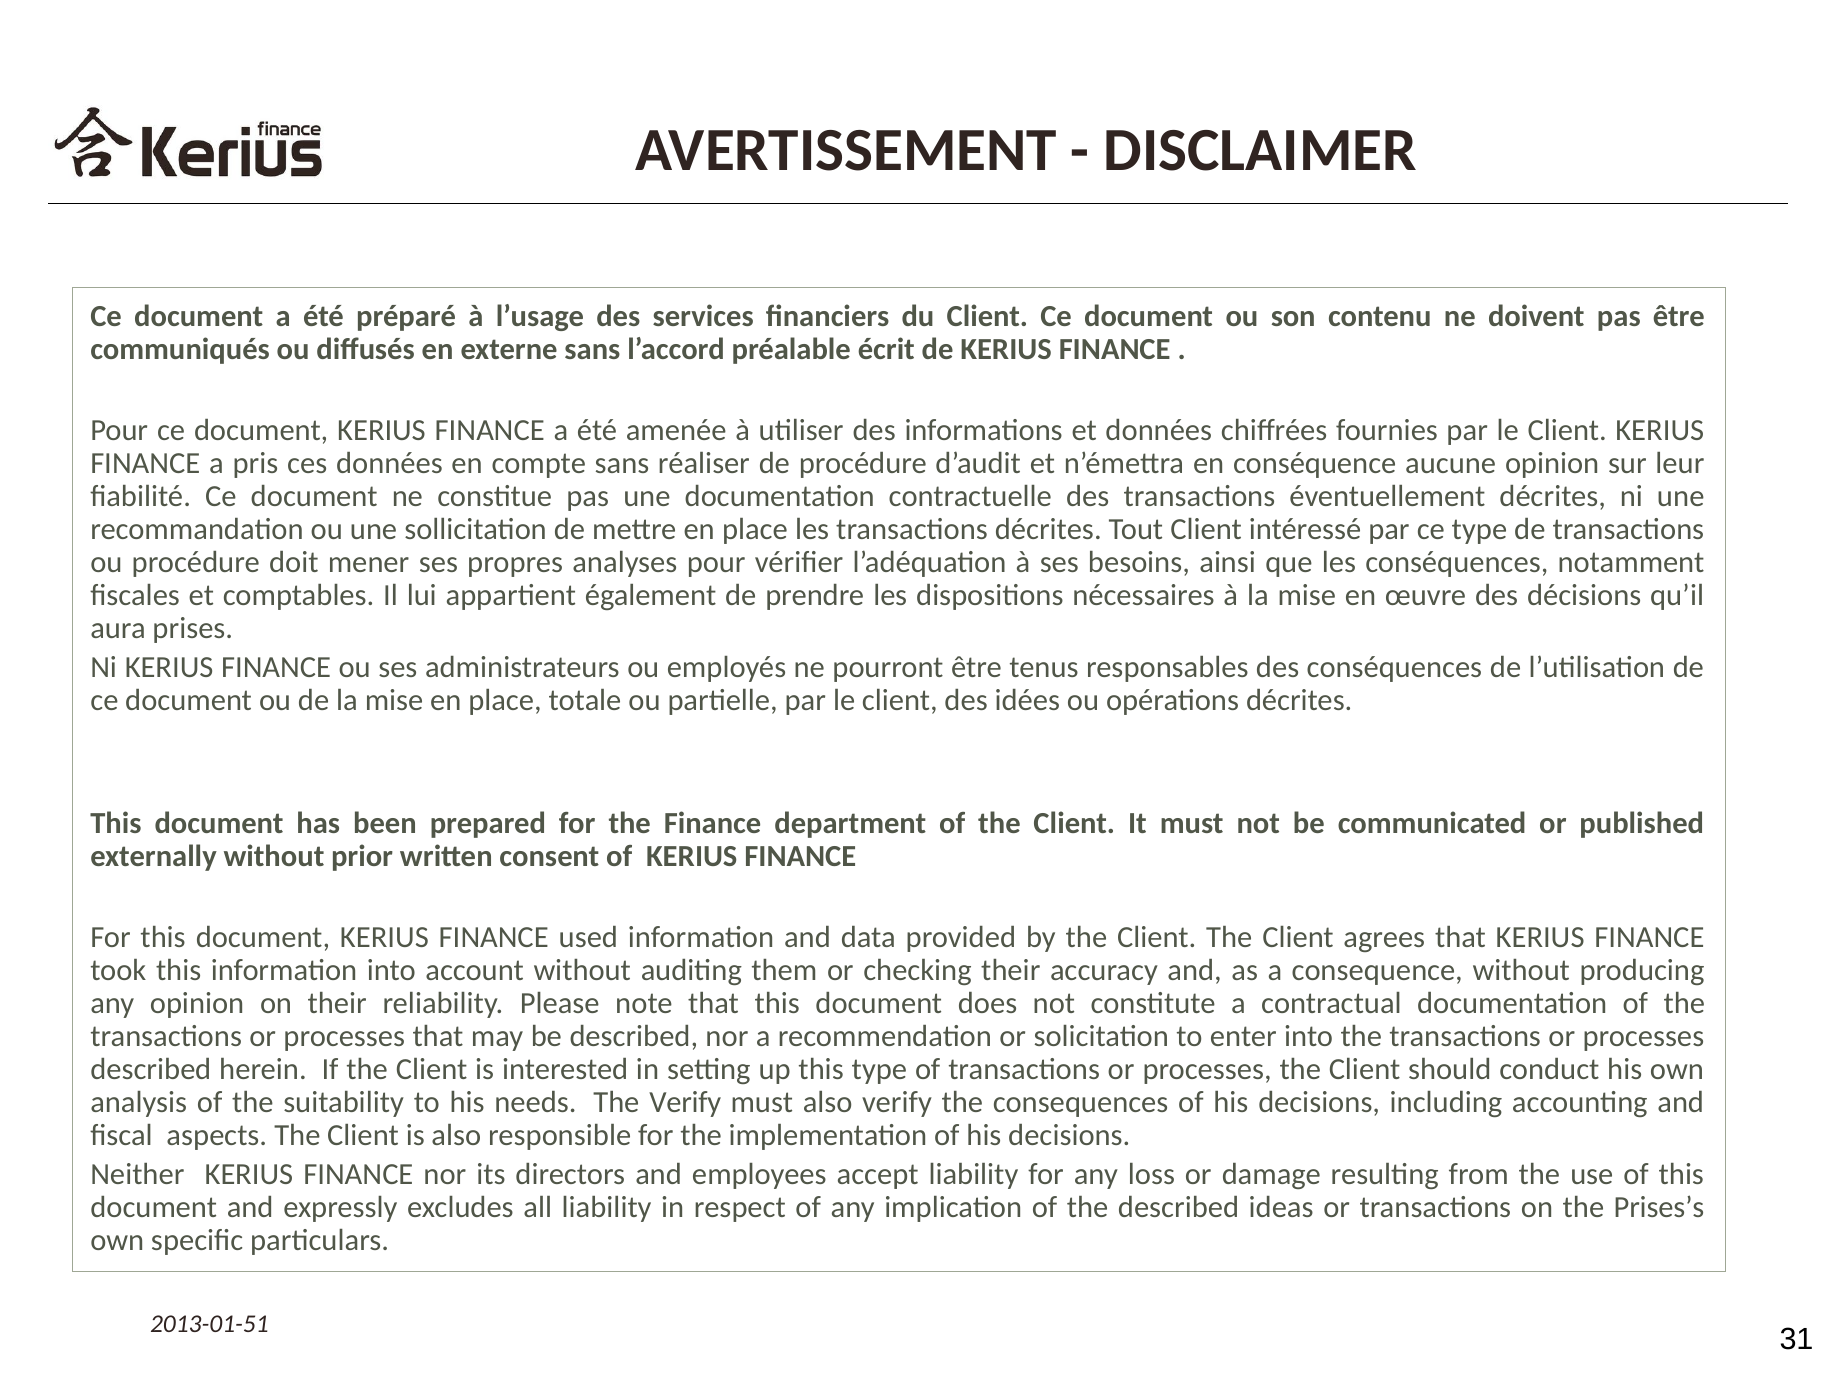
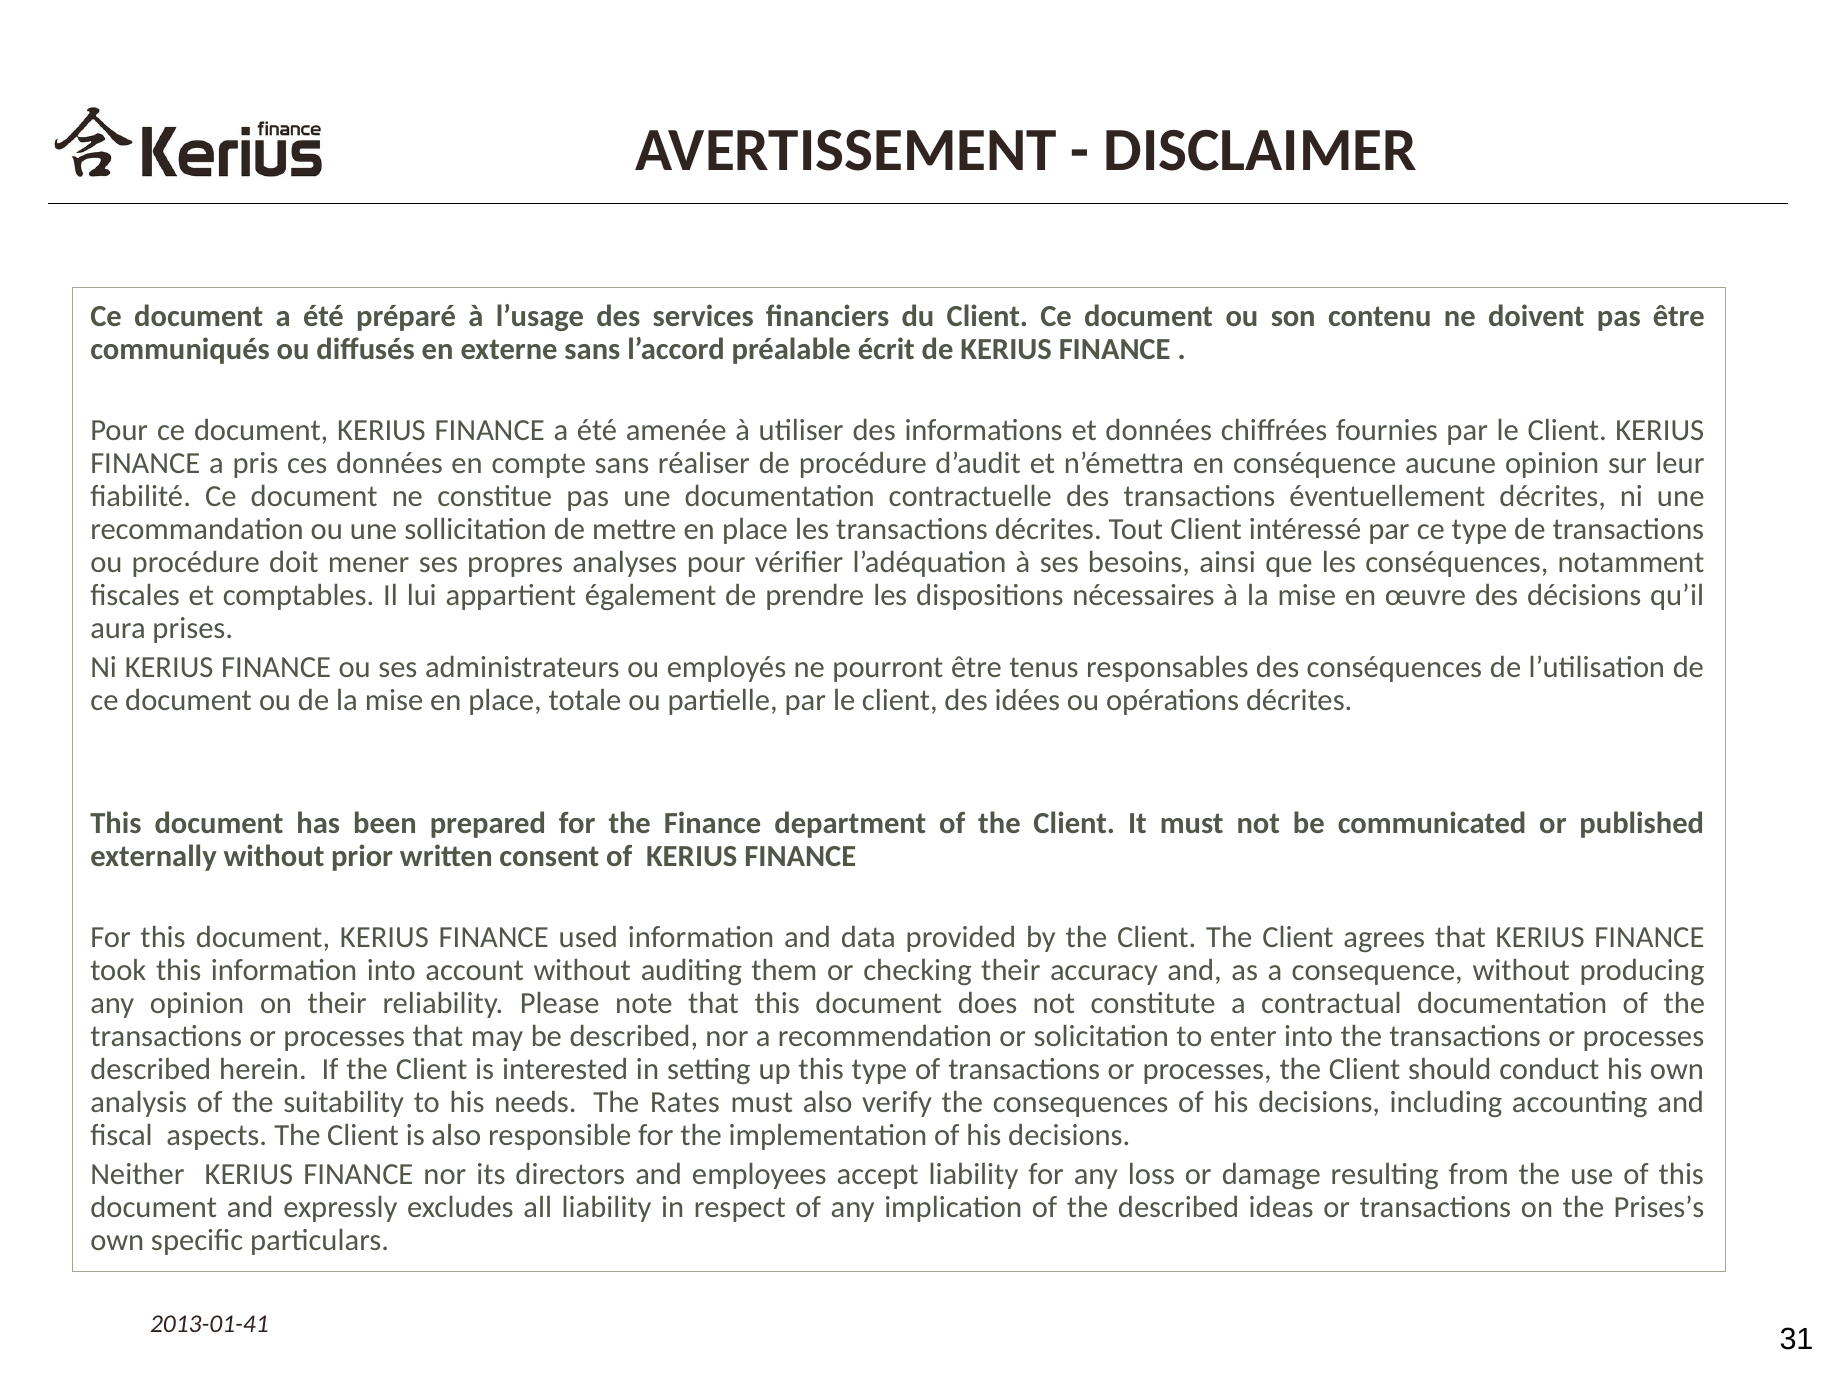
The Verify: Verify -> Rates
2013-01-51: 2013-01-51 -> 2013-01-41
